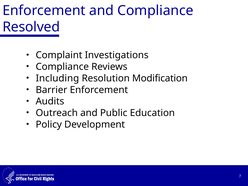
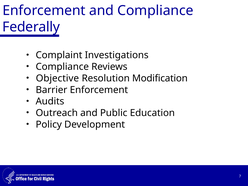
Resolved: Resolved -> Federally
Including: Including -> Objective
